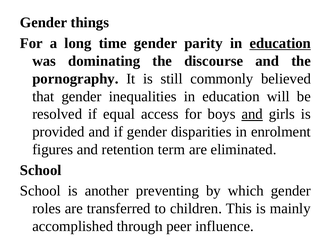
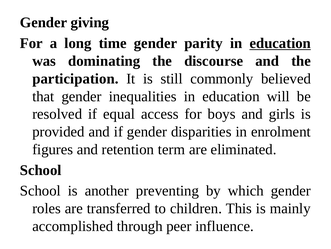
things: things -> giving
pornography: pornography -> participation
and at (252, 114) underline: present -> none
